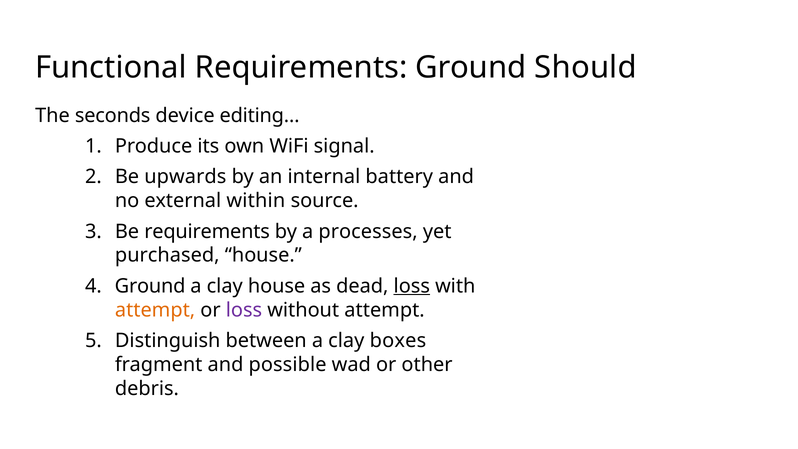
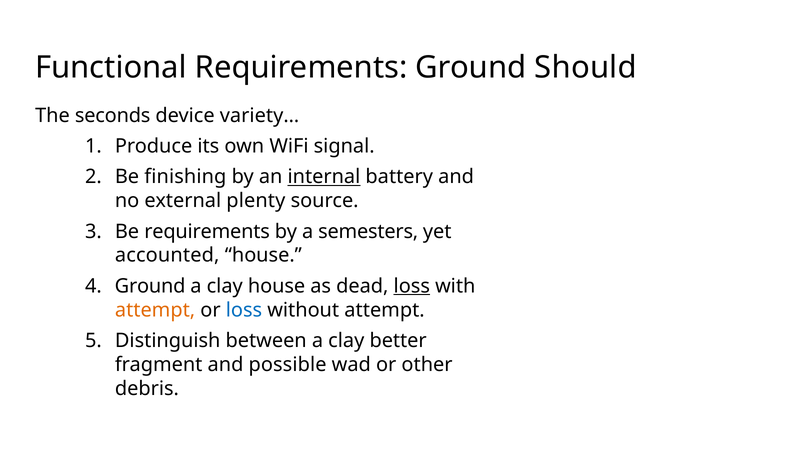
editing…: editing… -> variety…
upwards: upwards -> finishing
internal underline: none -> present
within: within -> plenty
processes: processes -> semesters
purchased: purchased -> accounted
loss at (244, 310) colour: purple -> blue
boxes: boxes -> better
